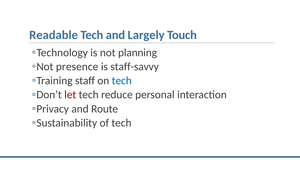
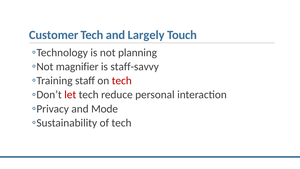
Readable: Readable -> Customer
presence: presence -> magnifier
tech at (122, 81) colour: blue -> red
Route: Route -> Mode
